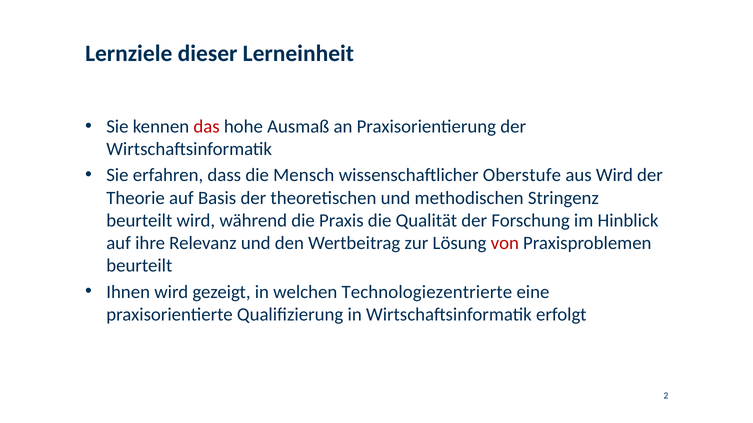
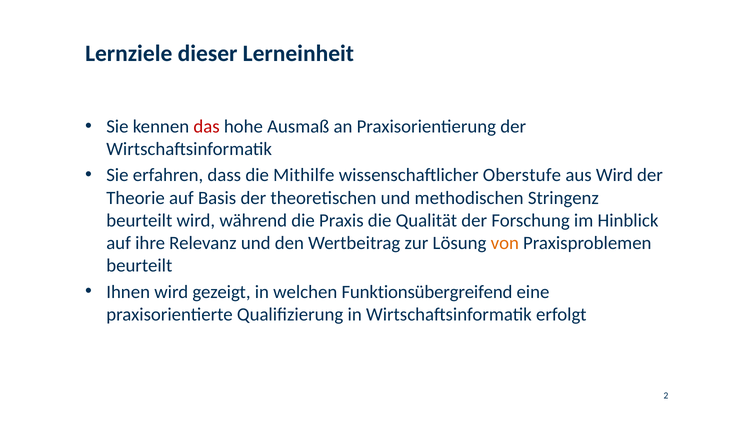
Mensch: Mensch -> Mithilfe
von colour: red -> orange
Technologiezentrierte: Technologiezentrierte -> Funktionsübergreifend
